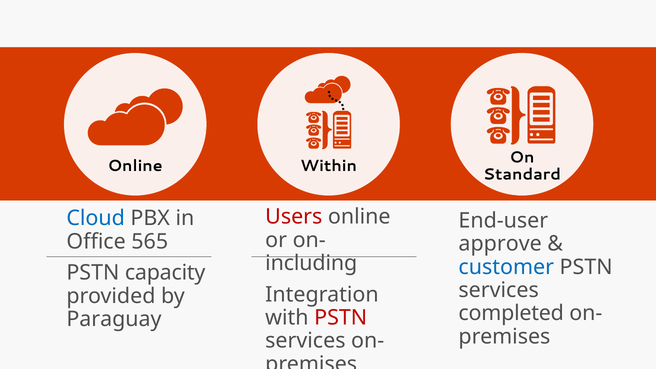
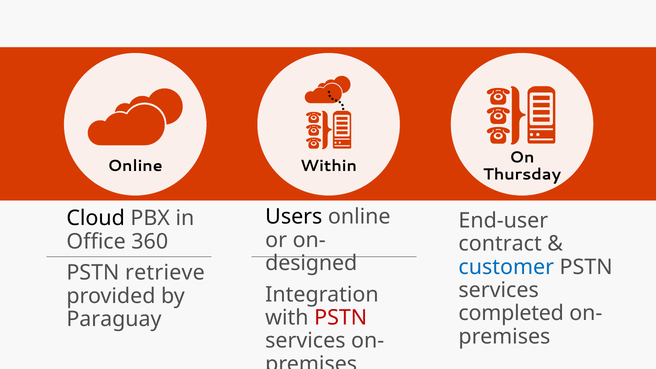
Standard: Standard -> Thursday
Users colour: red -> black
Cloud colour: blue -> black
565: 565 -> 360
approve: approve -> contract
including: including -> designed
capacity: capacity -> retrieve
